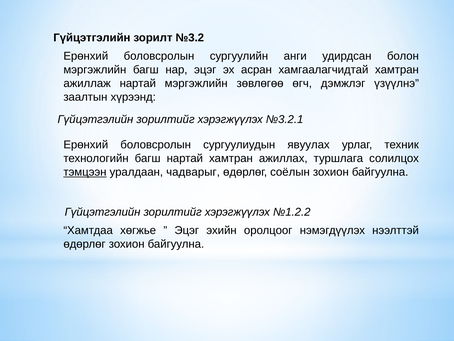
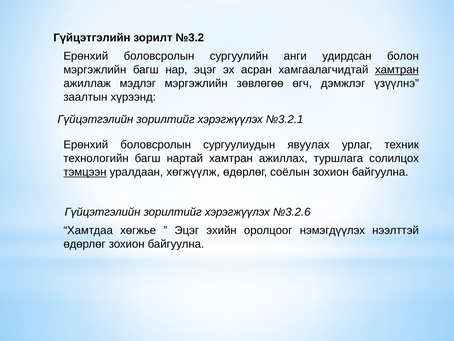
хамтран at (397, 70) underline: none -> present
ажиллаж нартай: нартай -> мэдлэг
чадварыг: чадварыг -> хөгжүүлж
№1.2.2: №1.2.2 -> №3.2.6
